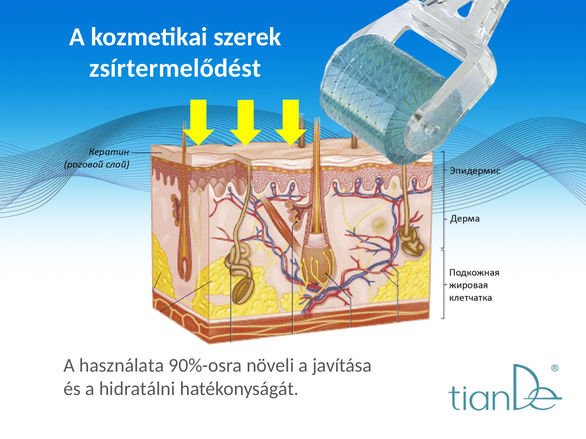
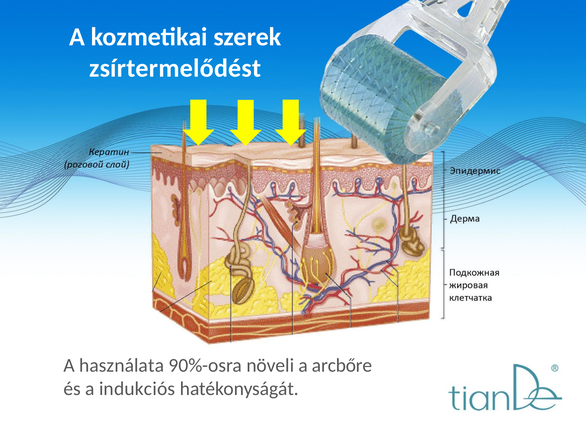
javítása: javítása -> arcbőre
hidratálni: hidratálni -> indukciós
